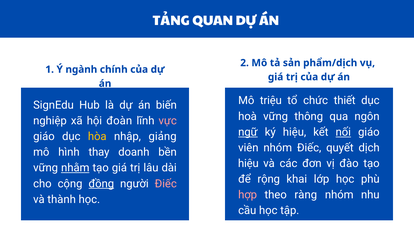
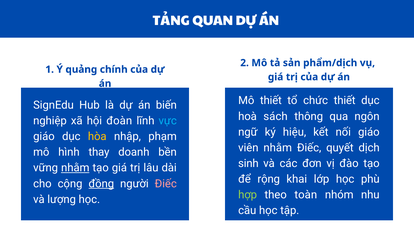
ngành: ngành -> quảng
Mô triệu: triệu -> thiết
hoà vững: vững -> sách
vực colour: pink -> light blue
ngữ underline: present -> none
nối underline: present -> none
giảng: giảng -> phạm
viên nhóm: nhóm -> nhằm
hiệu at (248, 163): hiệu -> sinh
hợp colour: pink -> light green
ràng: ràng -> toàn
thành: thành -> lượng
